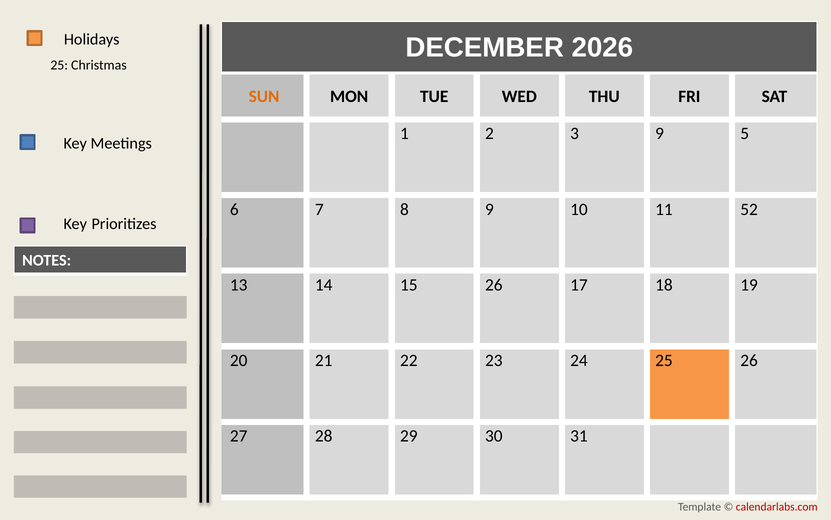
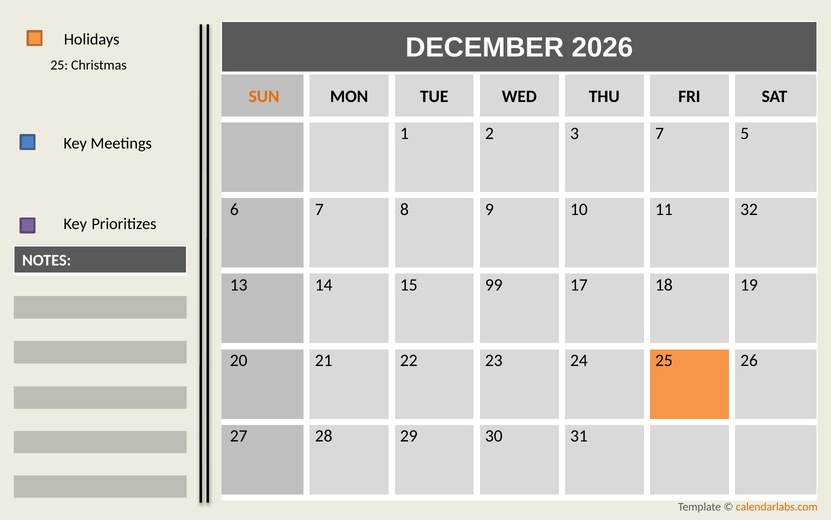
3 9: 9 -> 7
52: 52 -> 32
15 26: 26 -> 99
calendarlabs.com colour: red -> orange
